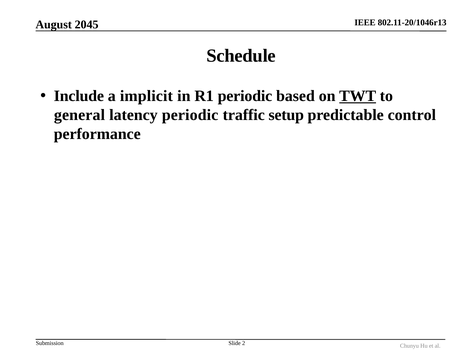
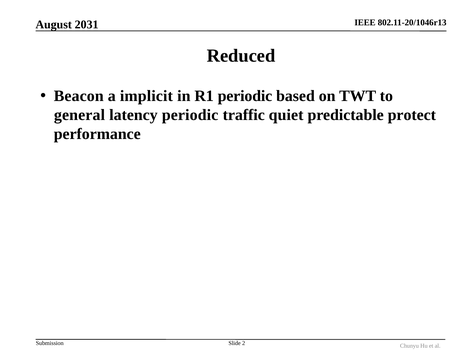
2045: 2045 -> 2031
Schedule: Schedule -> Reduced
Include: Include -> Beacon
TWT underline: present -> none
setup: setup -> quiet
control: control -> protect
